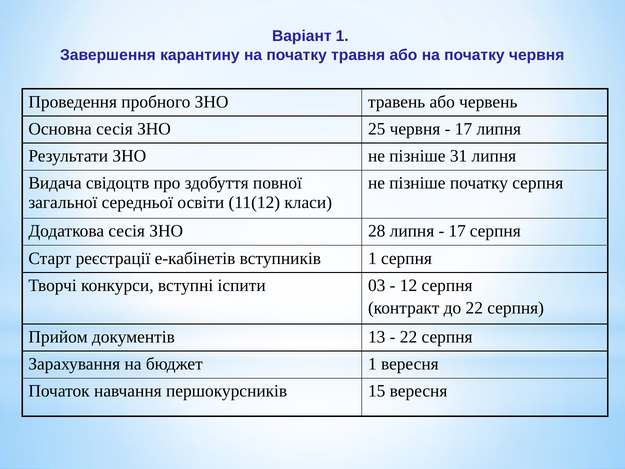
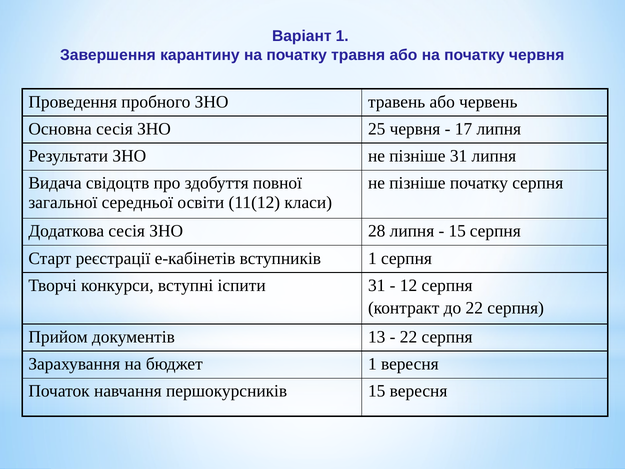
17 at (457, 231): 17 -> 15
іспити 03: 03 -> 31
